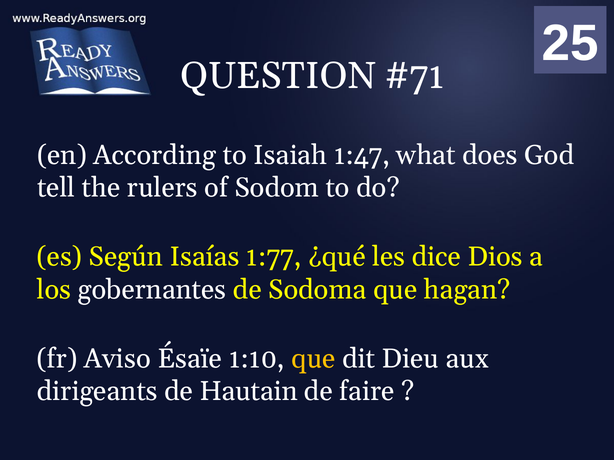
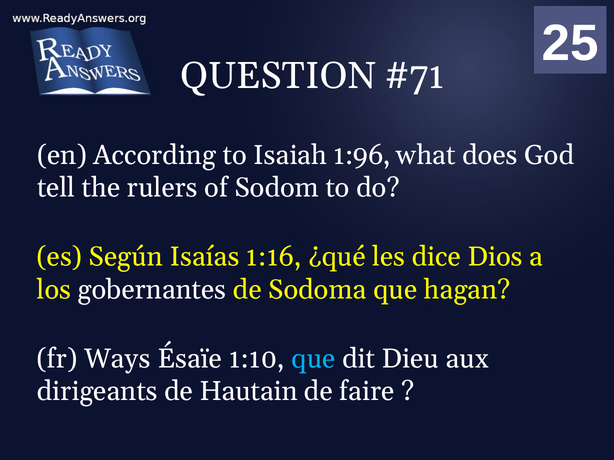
1:47: 1:47 -> 1:96
1:77: 1:77 -> 1:16
Aviso: Aviso -> Ways
que at (313, 359) colour: yellow -> light blue
